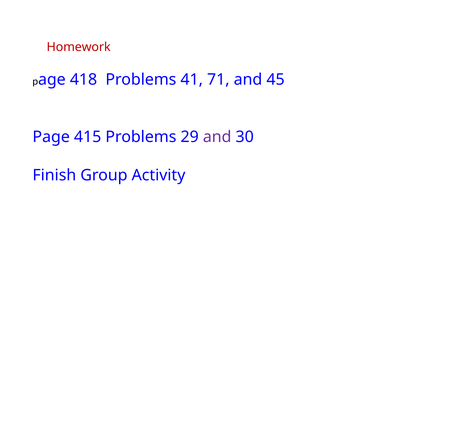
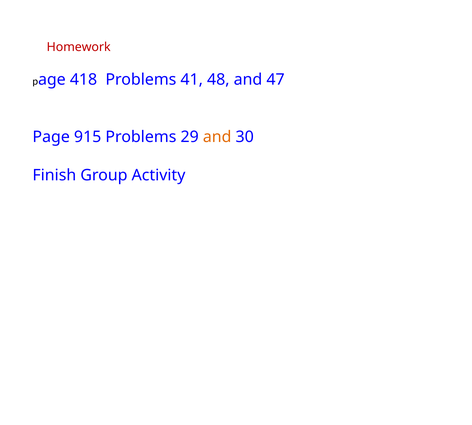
71: 71 -> 48
45: 45 -> 47
415: 415 -> 915
and at (217, 137) colour: purple -> orange
